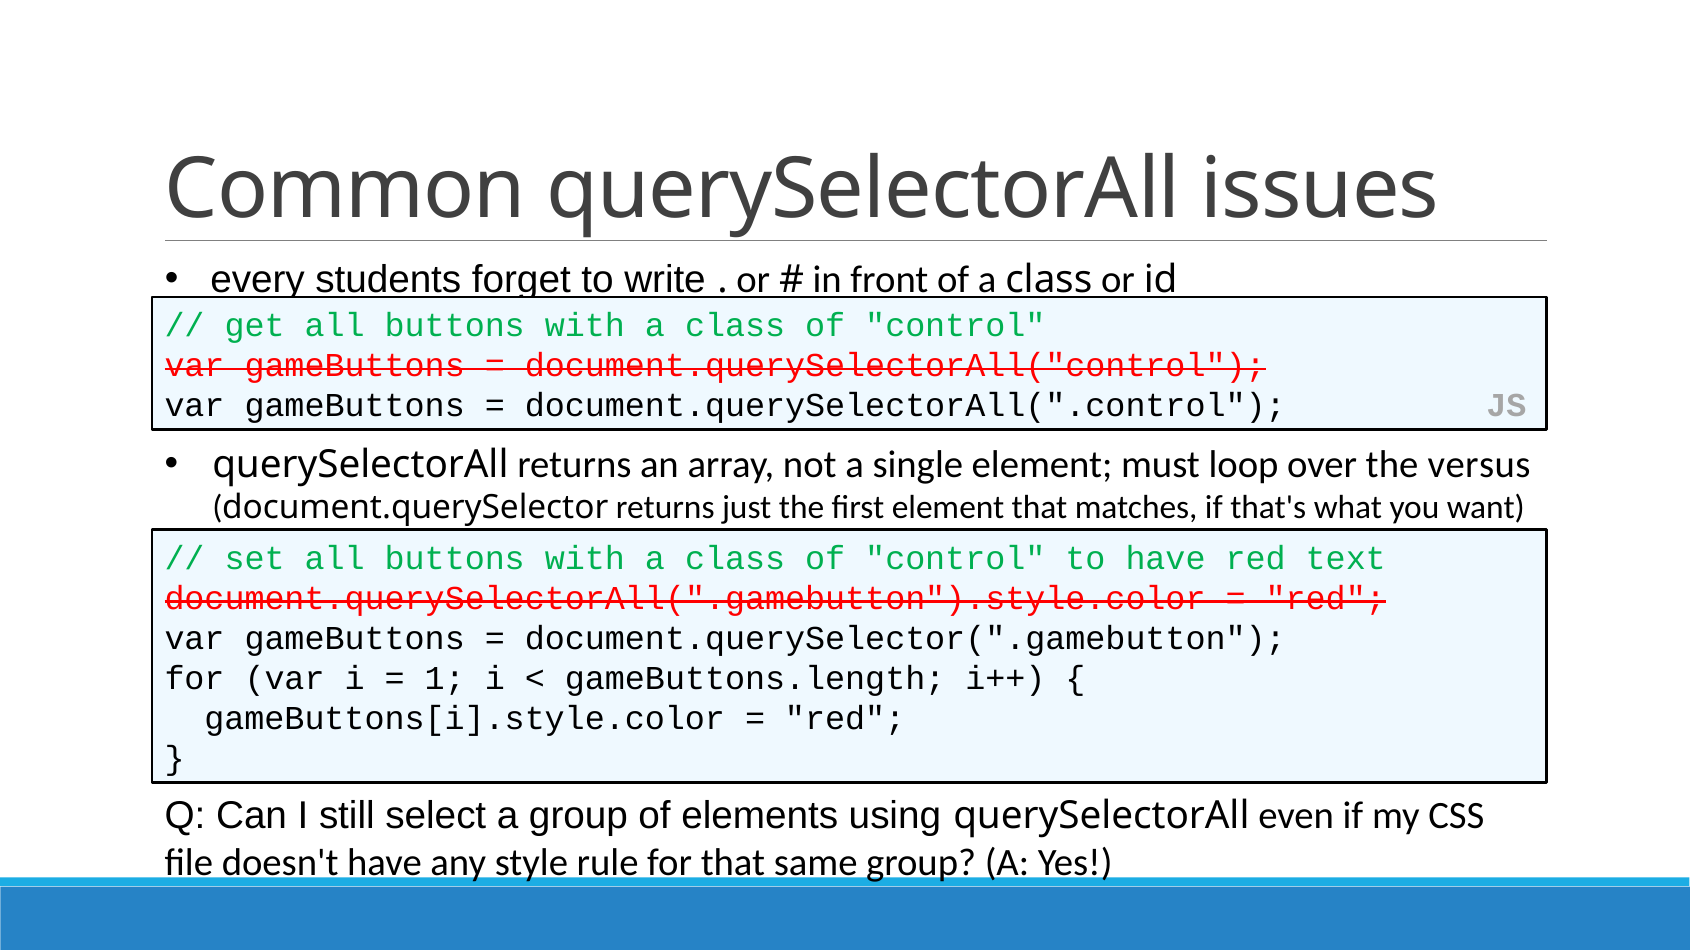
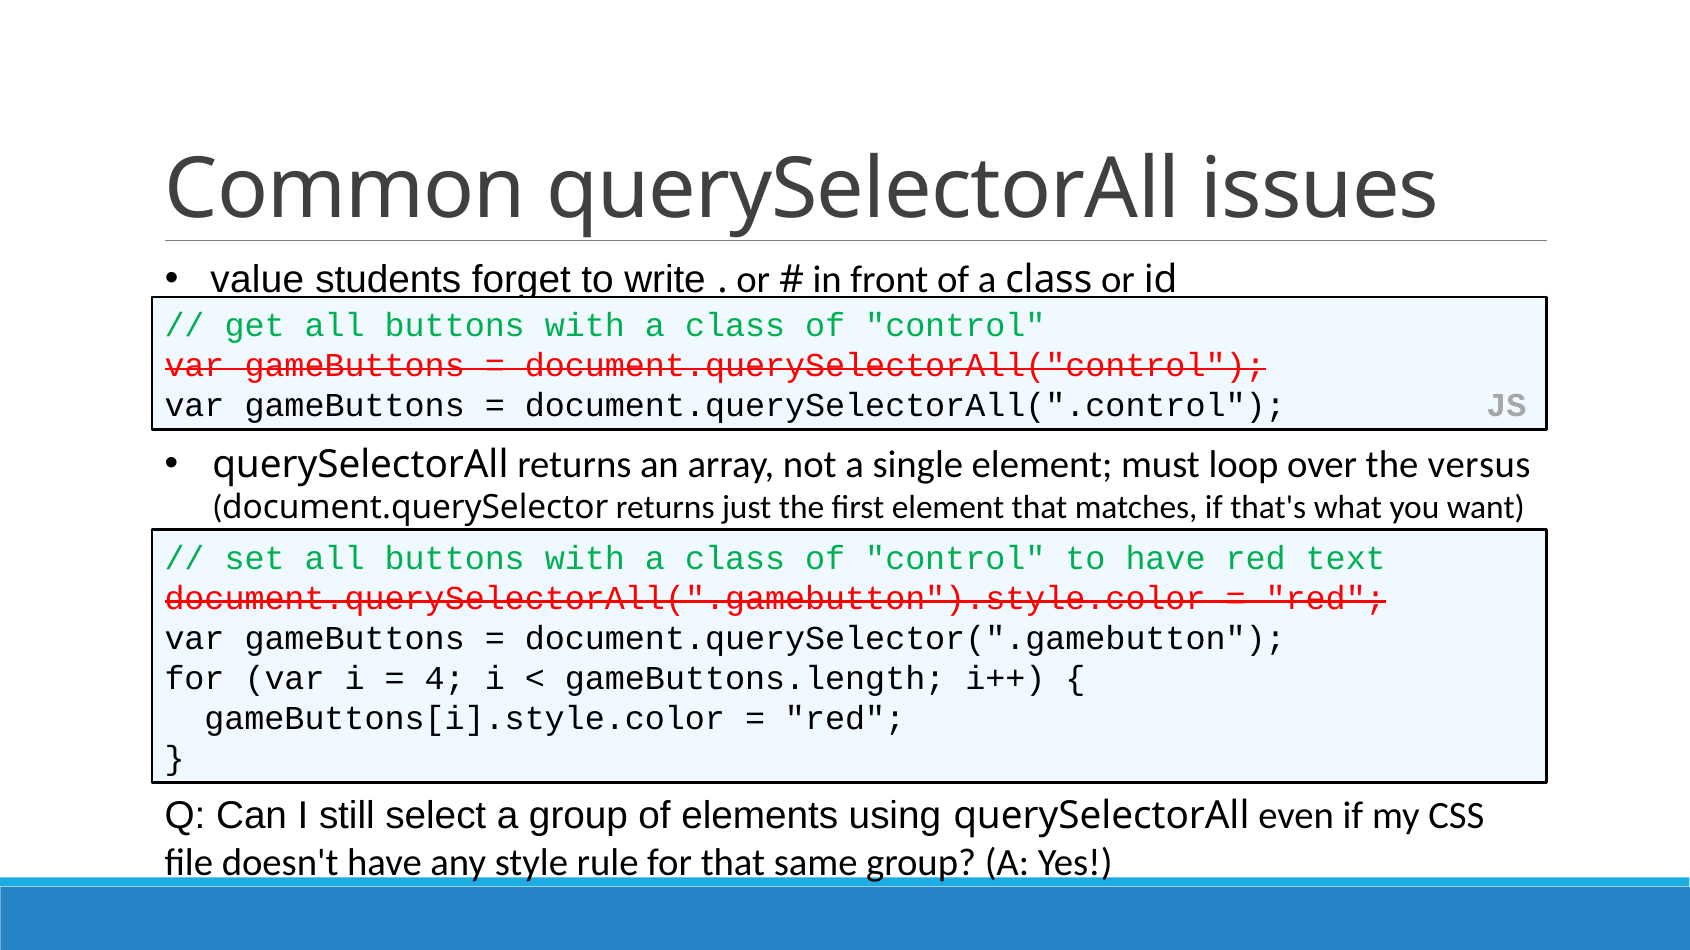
every: every -> value
1: 1 -> 4
